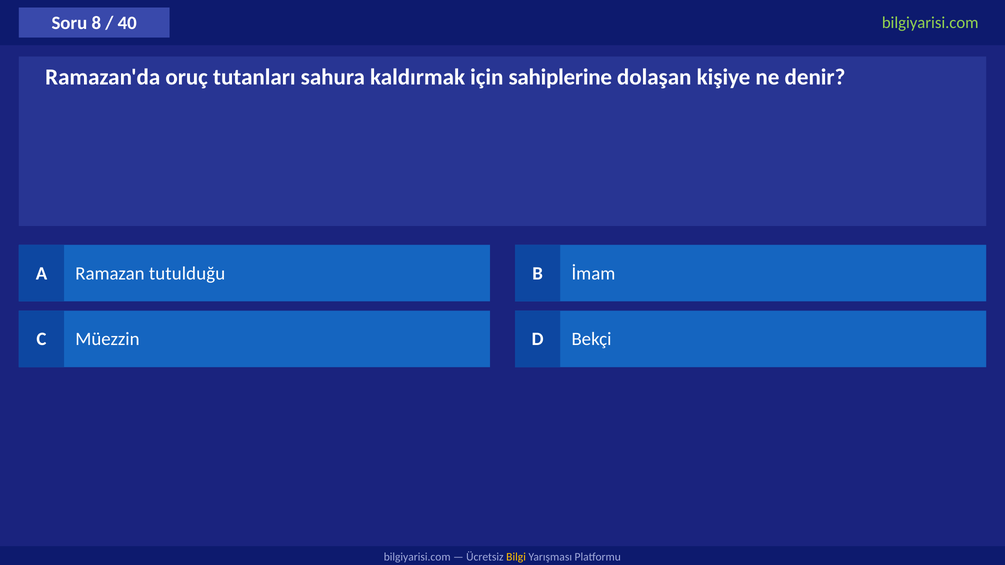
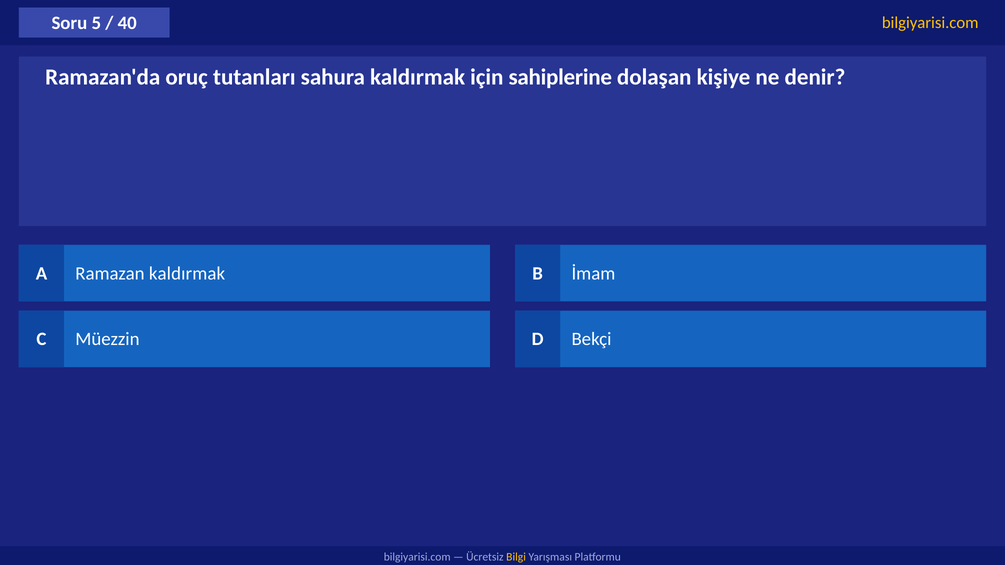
8: 8 -> 5
bilgiyarisi.com at (930, 23) colour: light green -> yellow
Ramazan tutulduğu: tutulduğu -> kaldırmak
